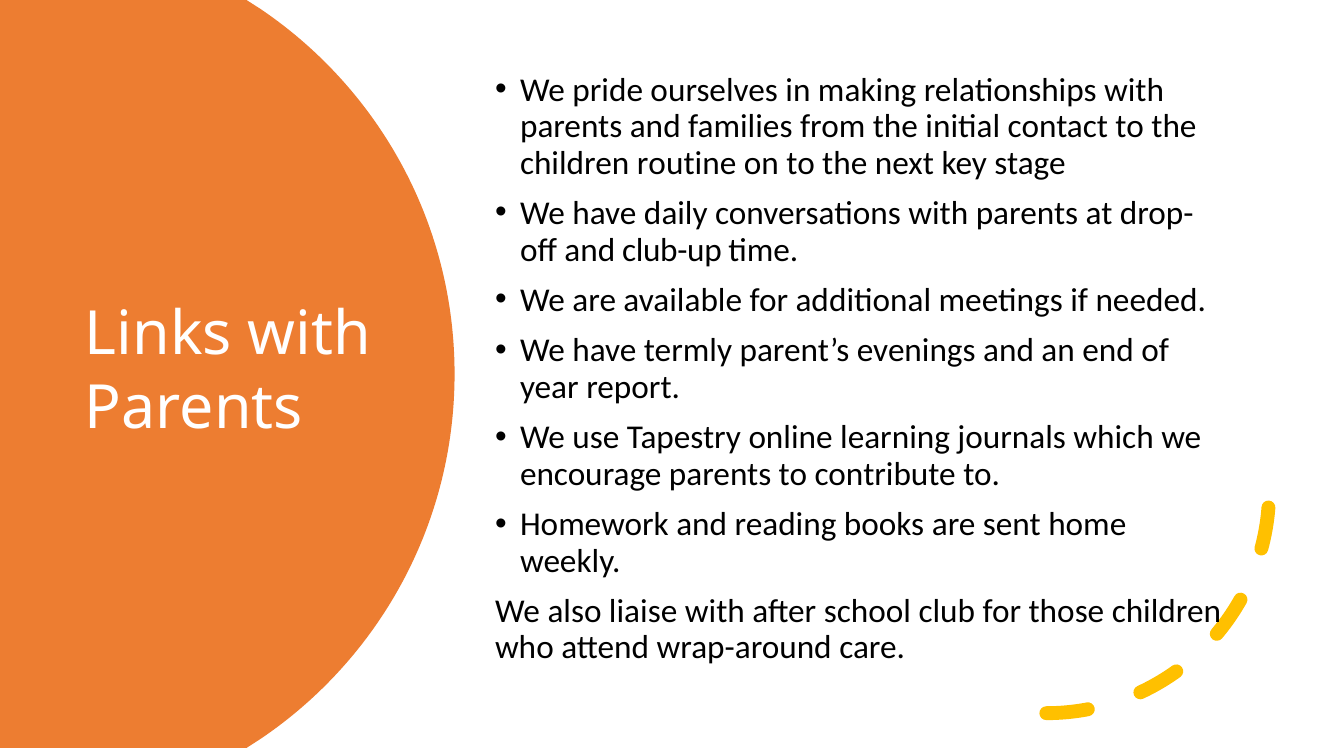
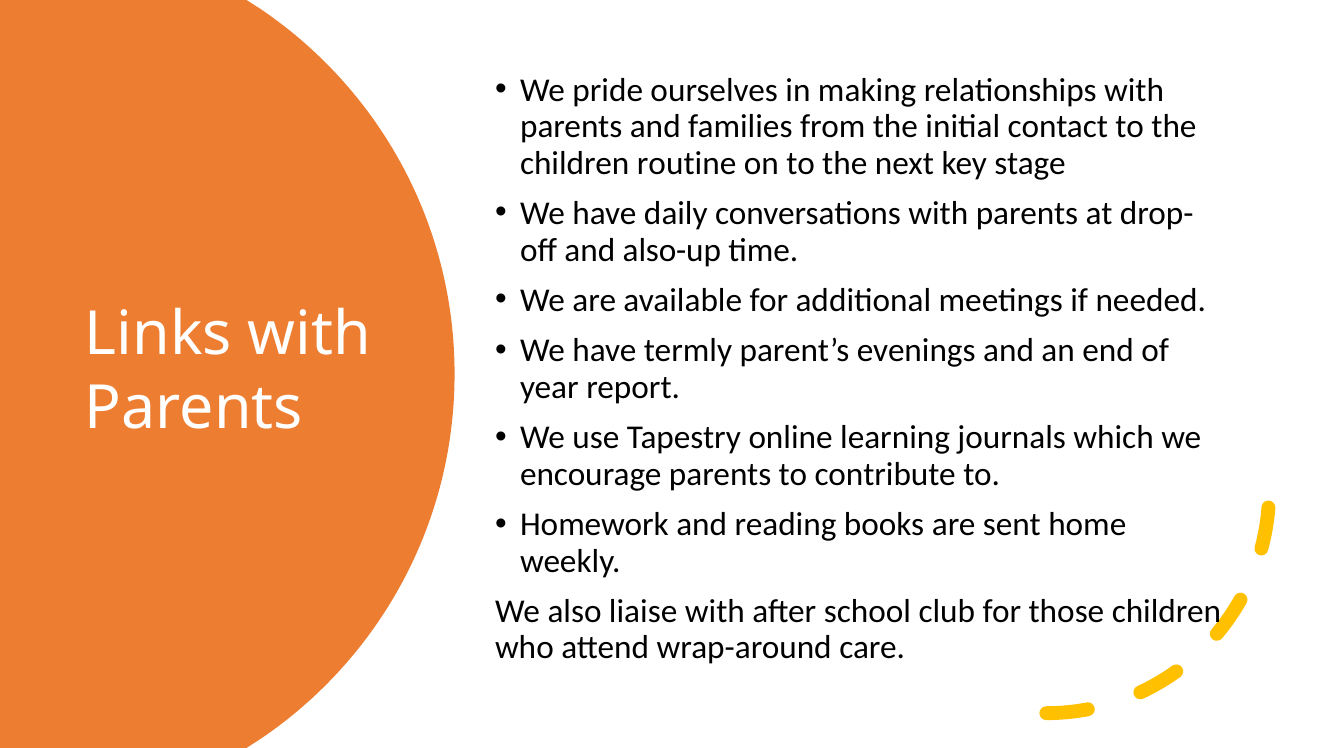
club-up: club-up -> also-up
